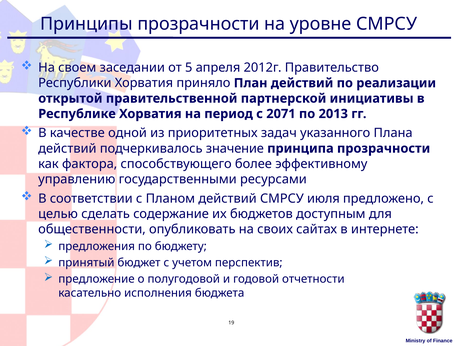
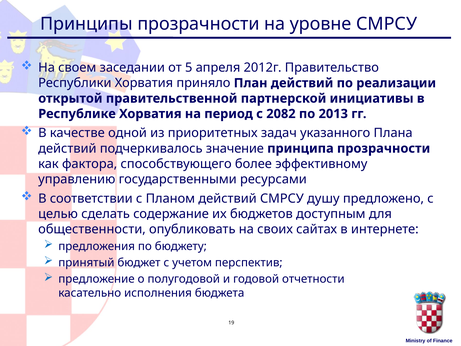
2071: 2071 -> 2082
июля: июля -> душу
